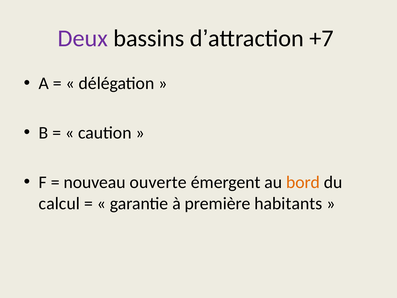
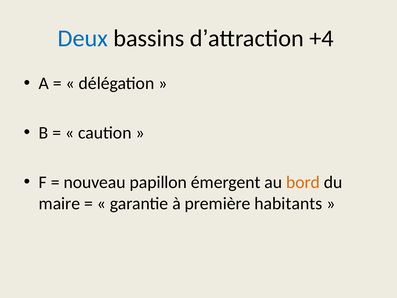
Deux colour: purple -> blue
+7: +7 -> +4
ouverte: ouverte -> papillon
calcul: calcul -> maire
